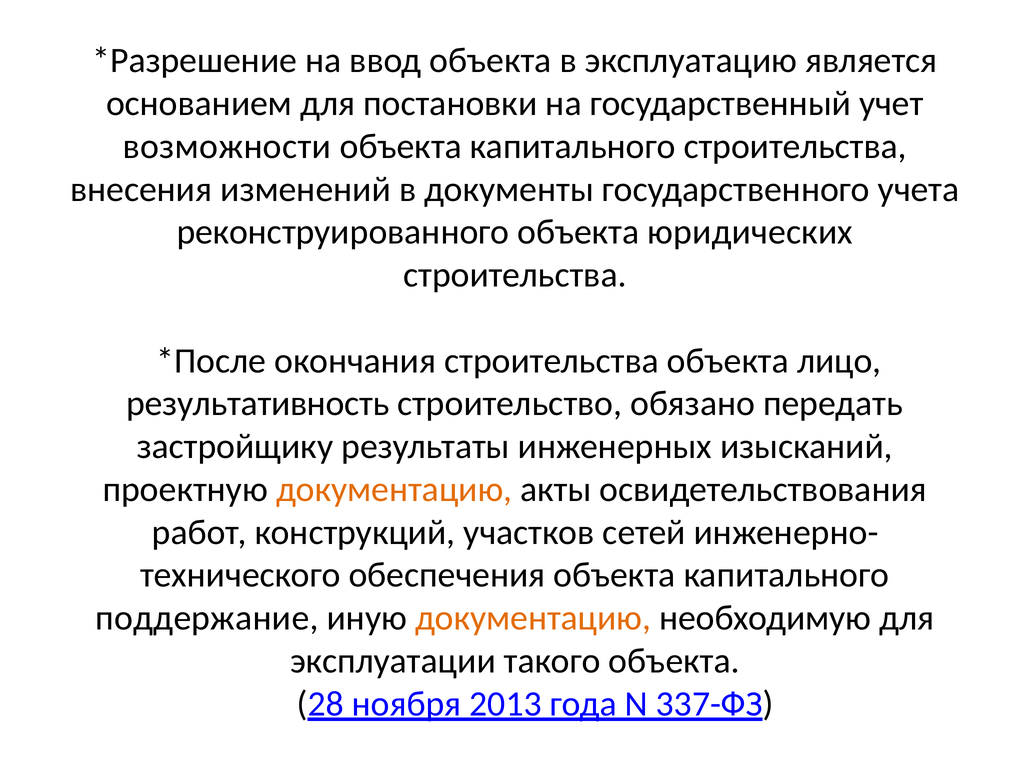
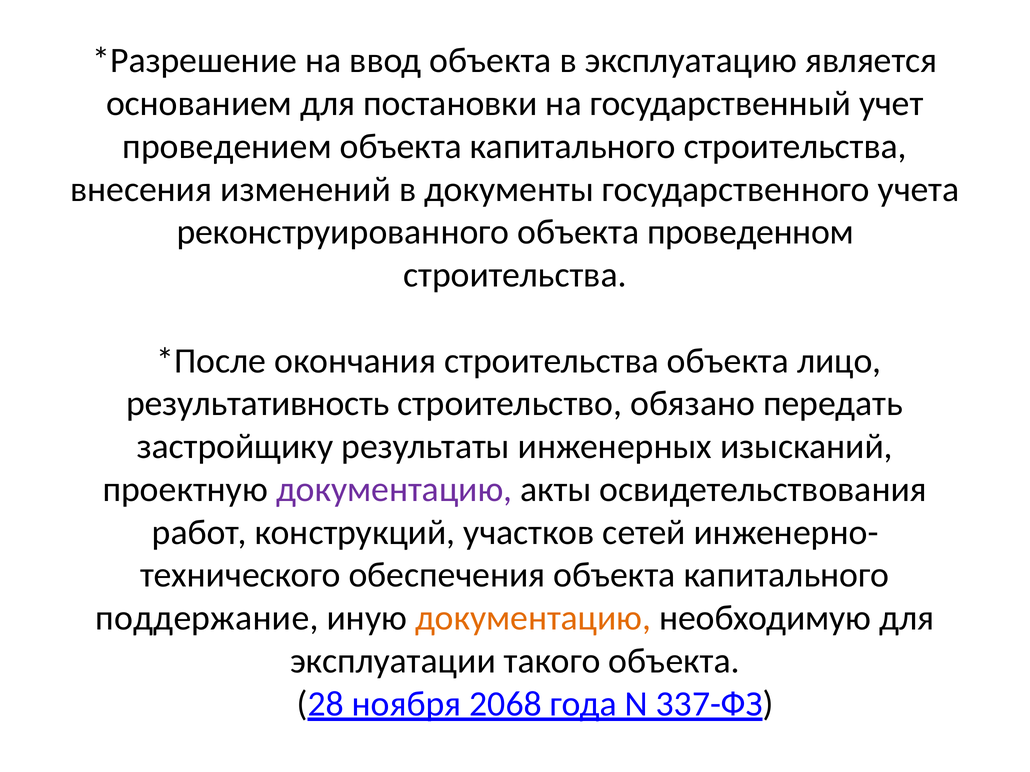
возможности: возможности -> проведением
юридических: юридических -> проведенном
документацию at (394, 490) colour: orange -> purple
2013: 2013 -> 2068
